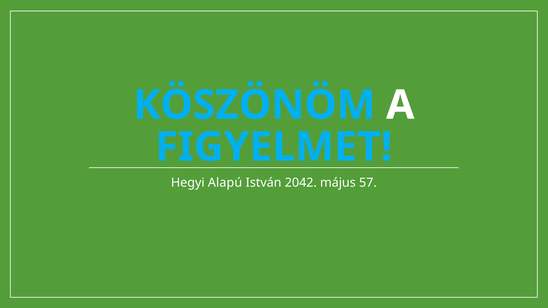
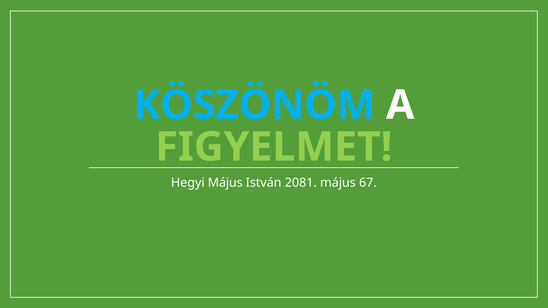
FIGYELMET colour: light blue -> light green
Hegyi Alapú: Alapú -> Május
2042: 2042 -> 2081
57: 57 -> 67
